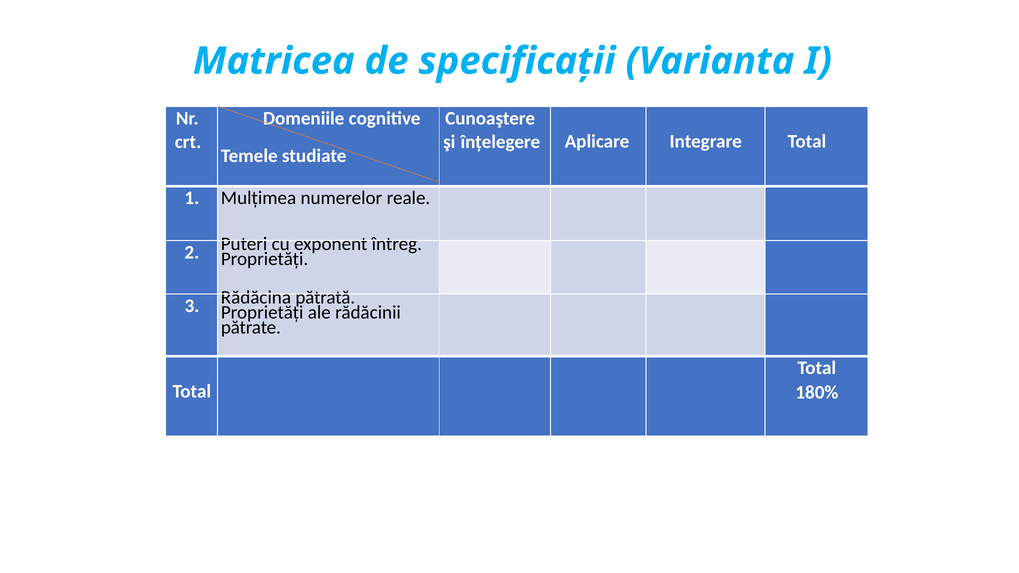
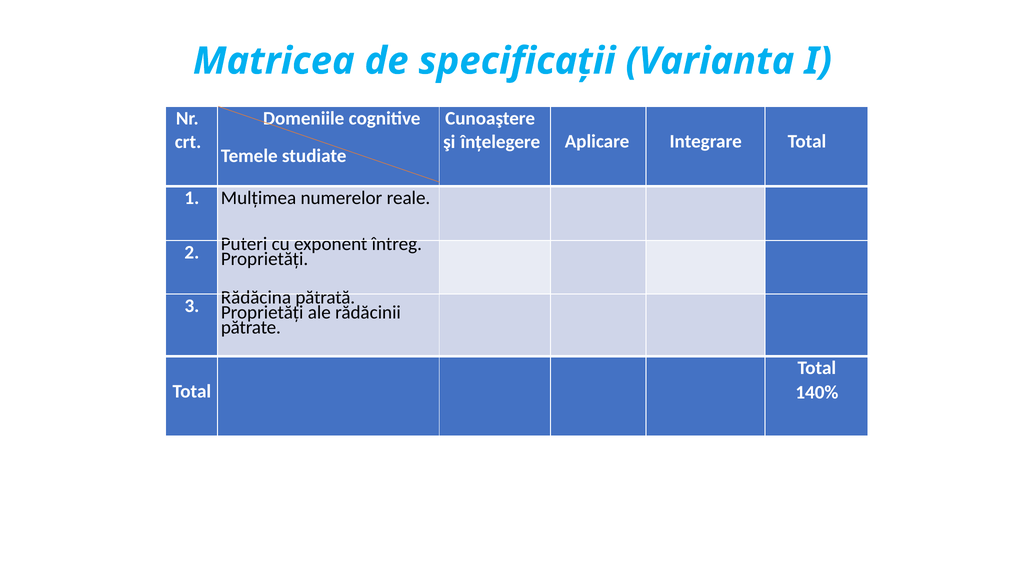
180%: 180% -> 140%
